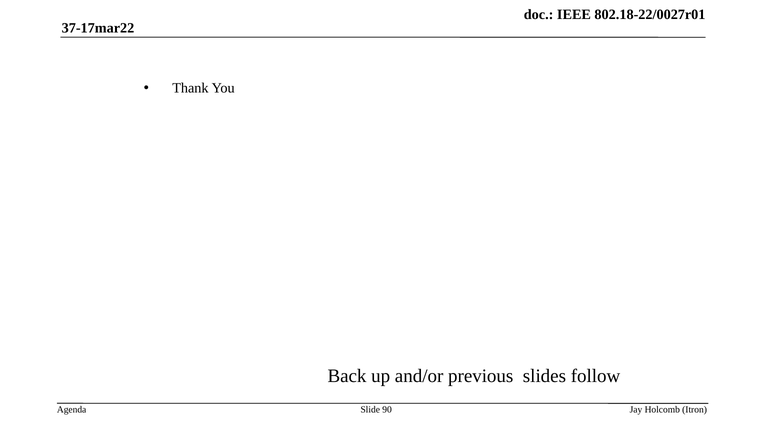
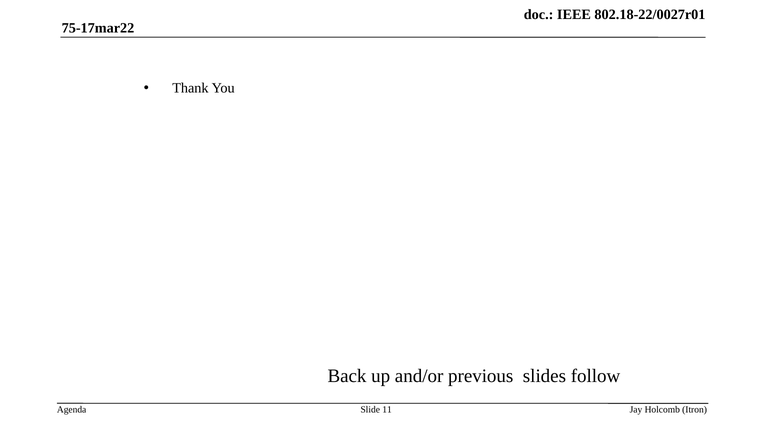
37-17mar22: 37-17mar22 -> 75-17mar22
90: 90 -> 11
